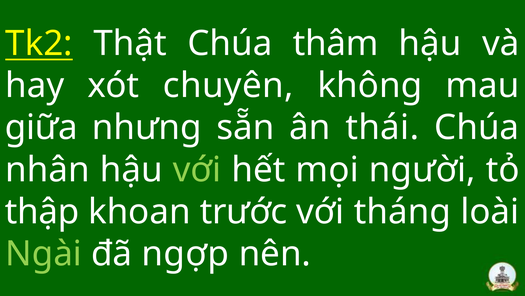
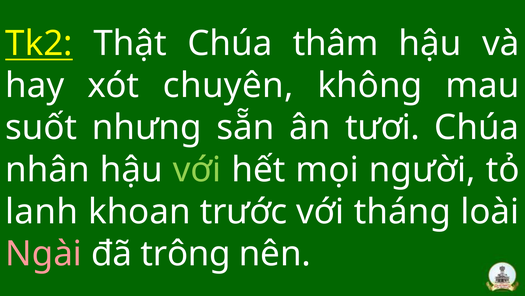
giữa: giữa -> suốt
thái: thái -> tươi
thập: thập -> lanh
Ngài colour: light green -> pink
ngợp: ngợp -> trông
